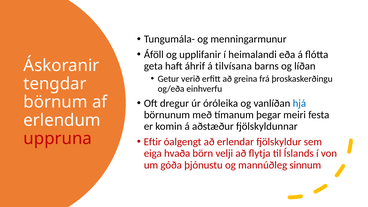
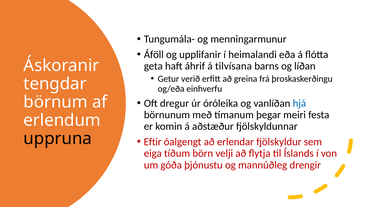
uppruna colour: red -> black
hvaða: hvaða -> tíðum
sinnum: sinnum -> drengir
